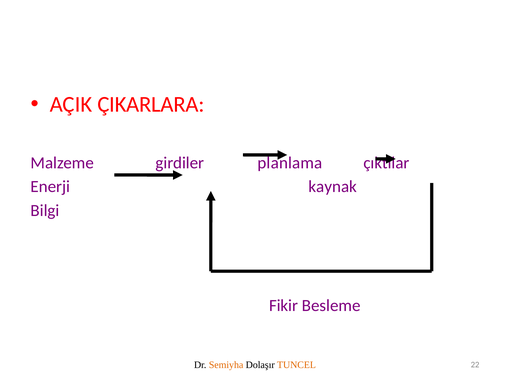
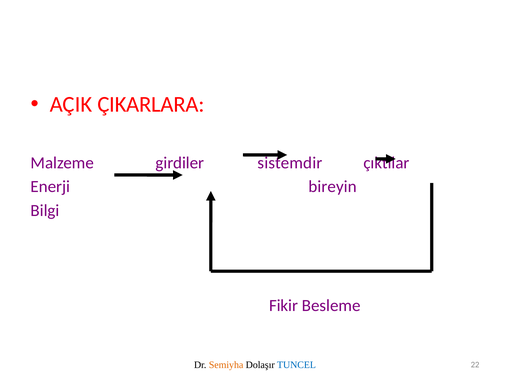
planlama: planlama -> sistemdir
kaynak: kaynak -> bireyin
TUNCEL colour: orange -> blue
